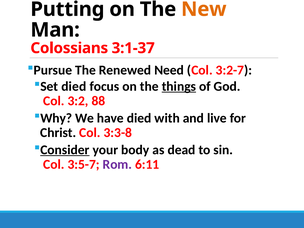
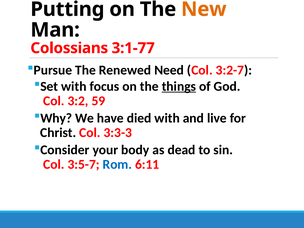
3:1-37: 3:1-37 -> 3:1-77
Set died: died -> with
88: 88 -> 59
3:3-8: 3:3-8 -> 3:3-3
Consider underline: present -> none
Rom colour: purple -> blue
